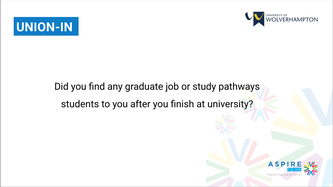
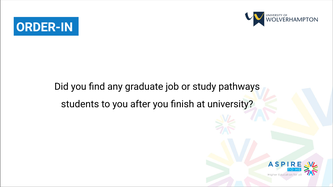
UNION-IN: UNION-IN -> ORDER-IN
